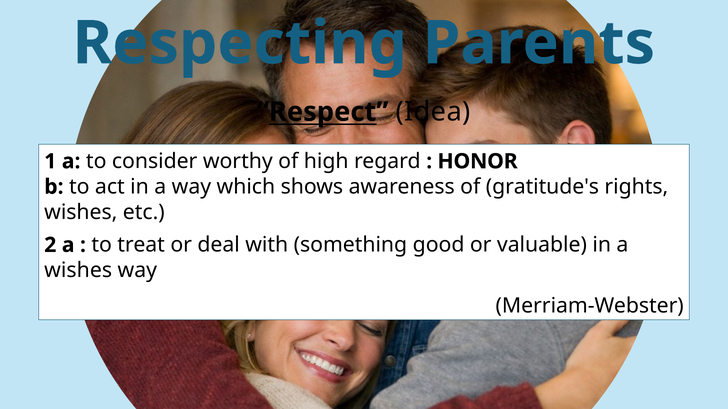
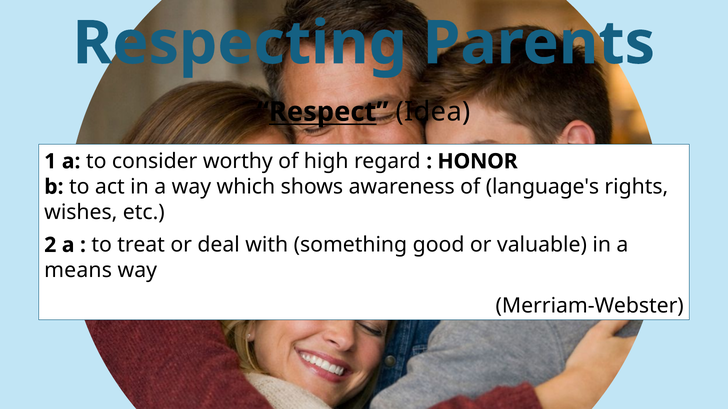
gratitude's: gratitude's -> language's
wishes at (78, 271): wishes -> means
